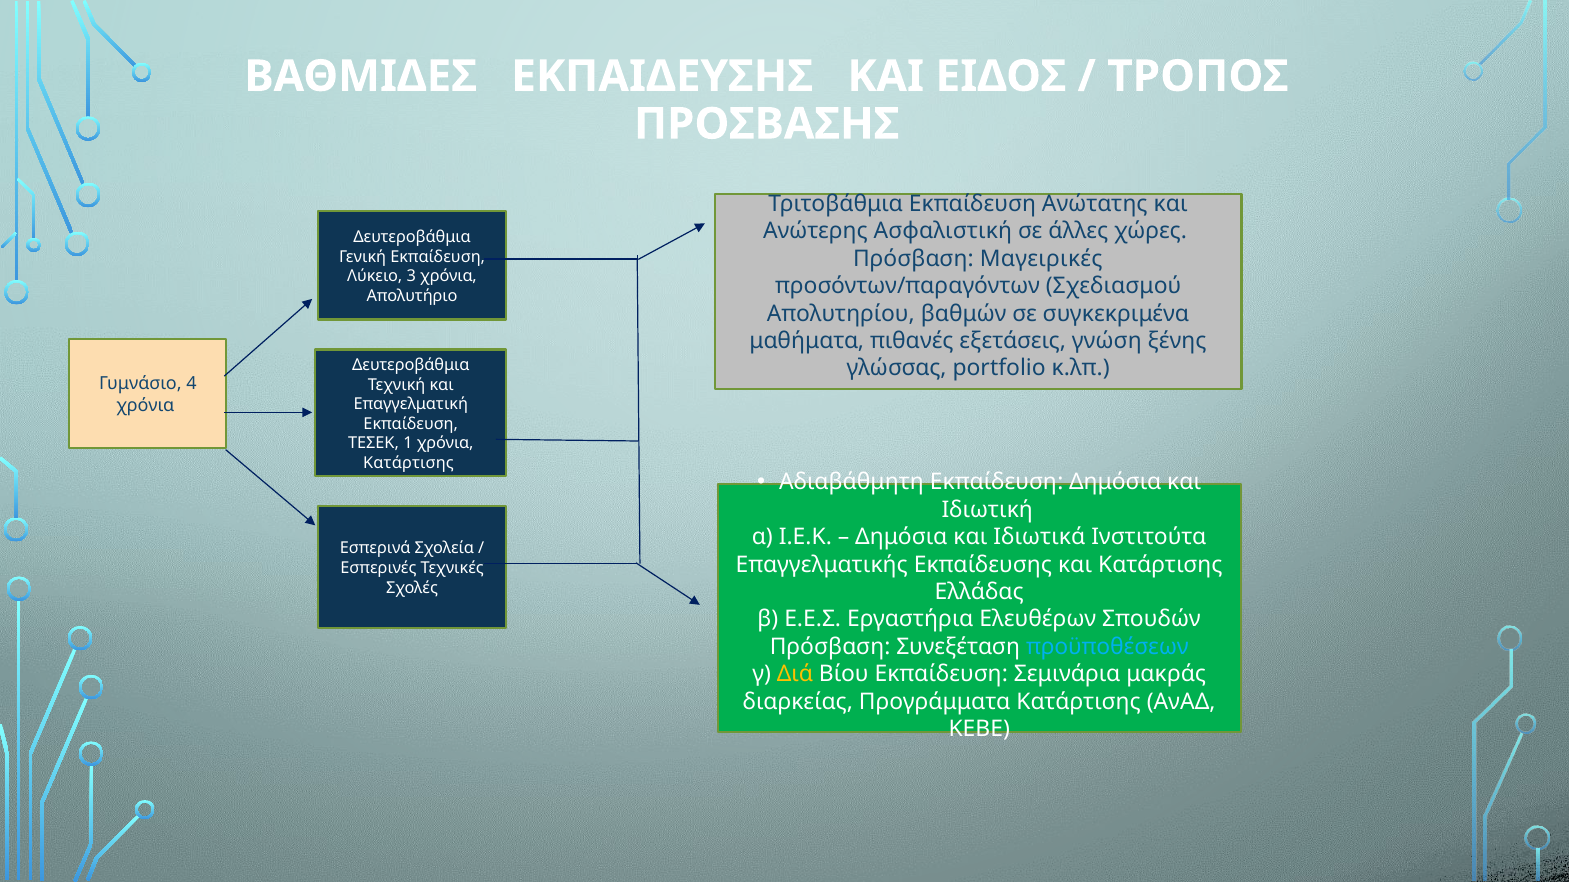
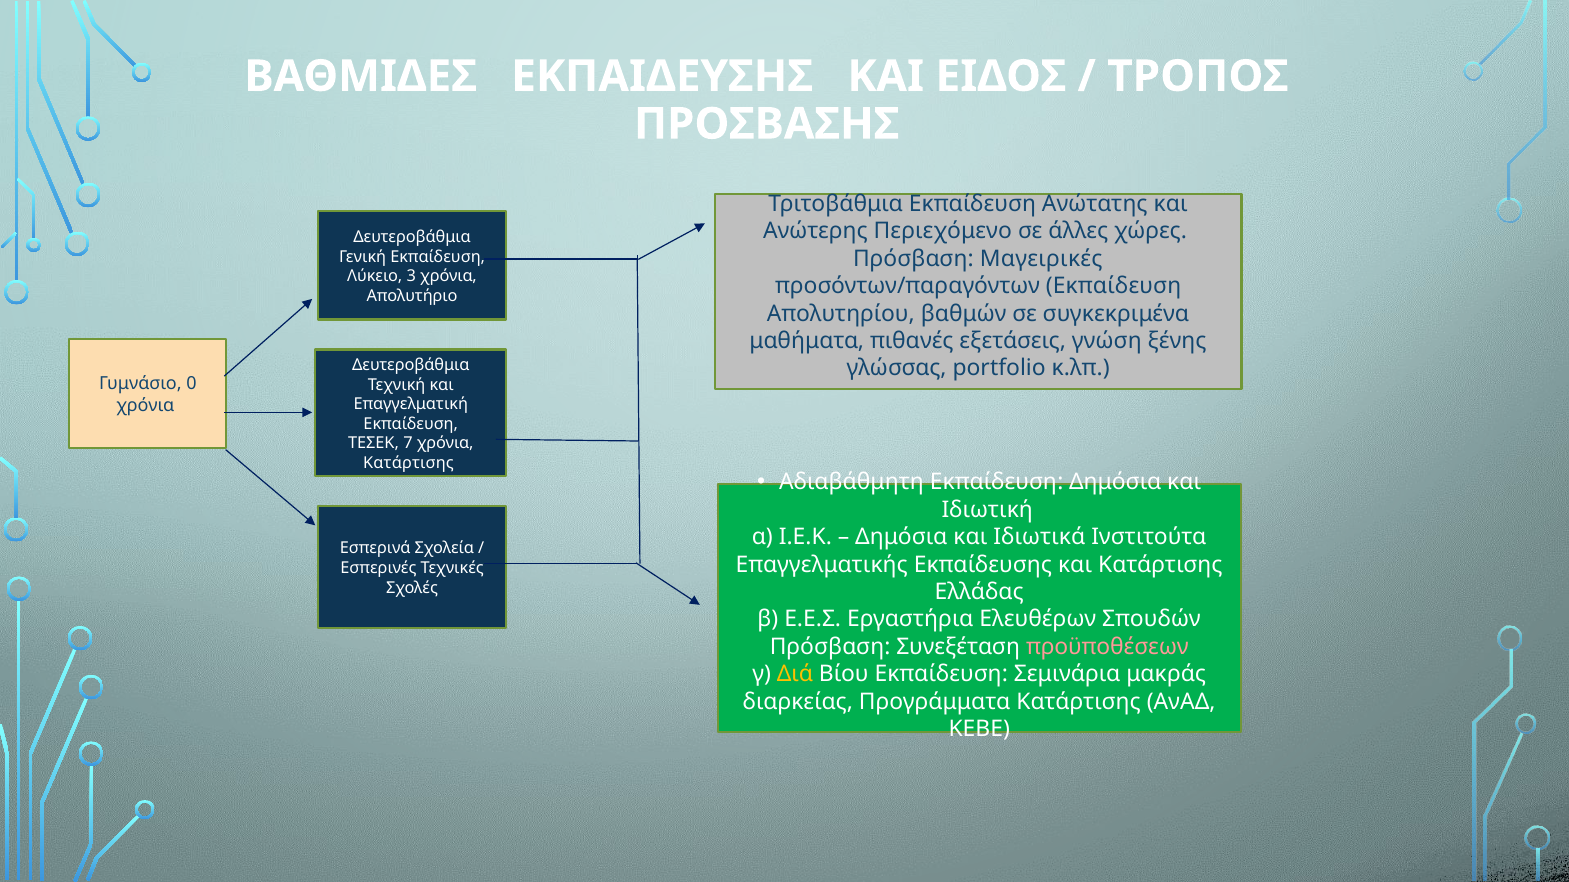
Ασφαλιστική: Ασφαλιστική -> Περιεχόμενο
προσόντων/παραγόντων Σχεδιασμού: Σχεδιασμού -> Εκπαίδευση
4: 4 -> 0
1: 1 -> 7
προϋποθέσεων colour: light blue -> pink
